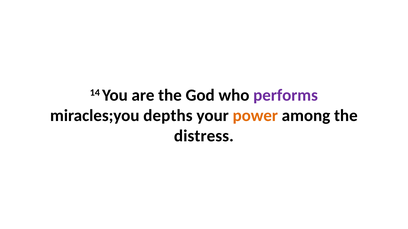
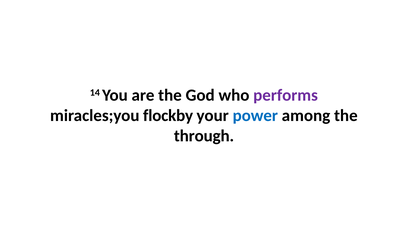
depths: depths -> flockby
power colour: orange -> blue
distress: distress -> through
